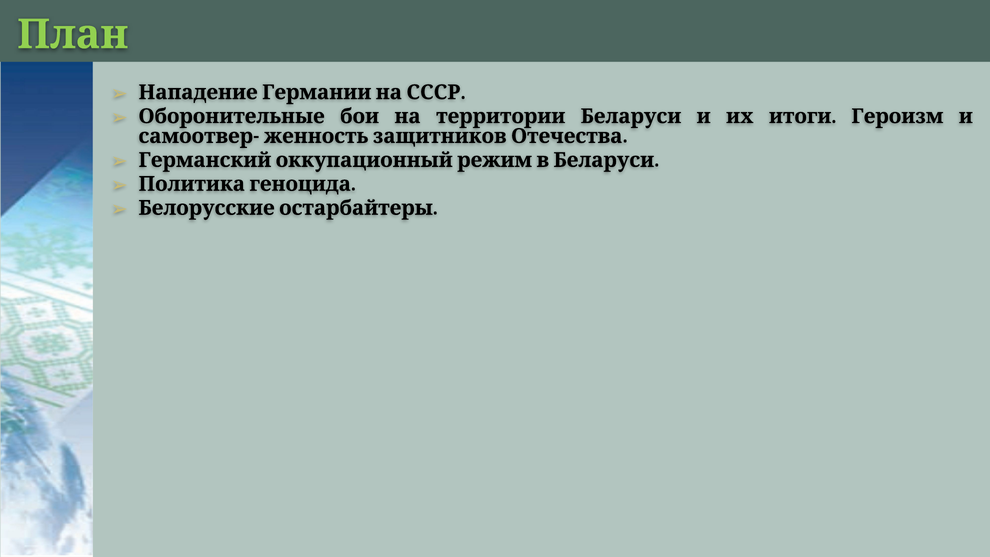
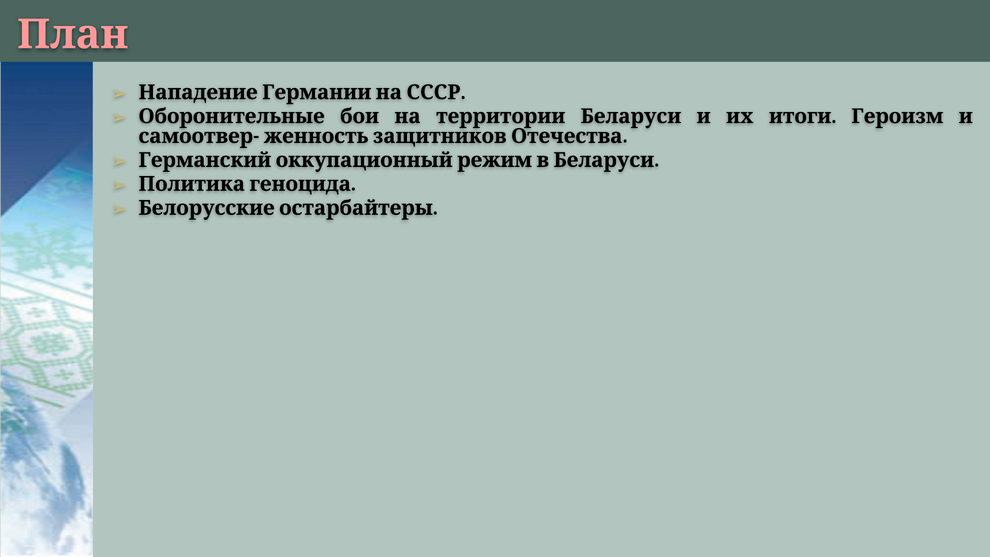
План colour: light green -> pink
